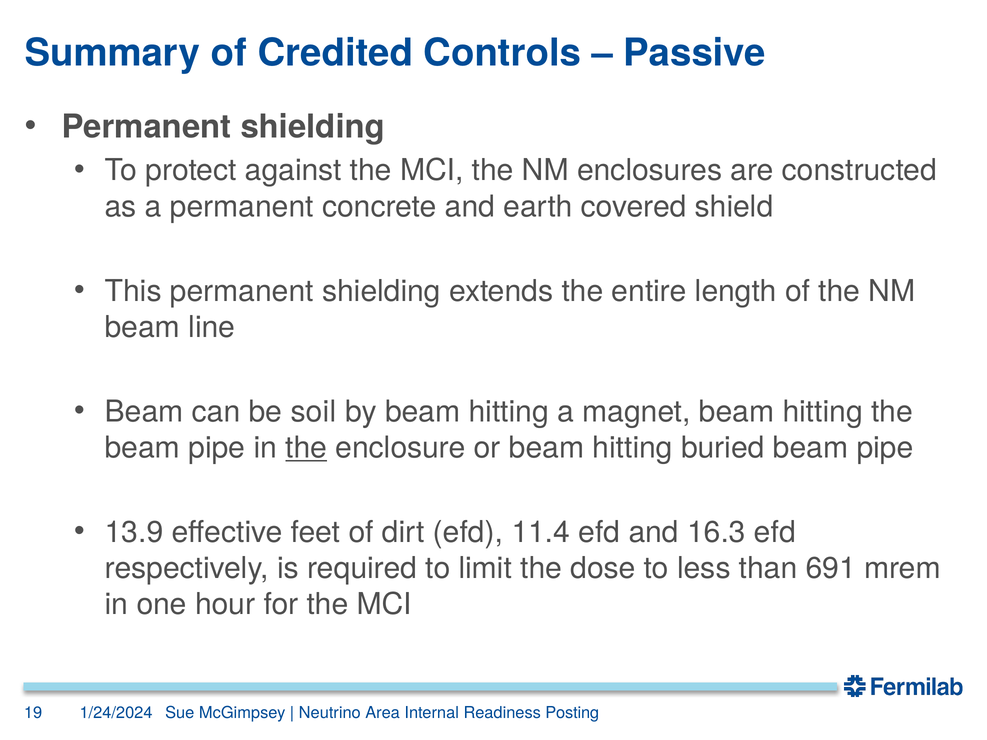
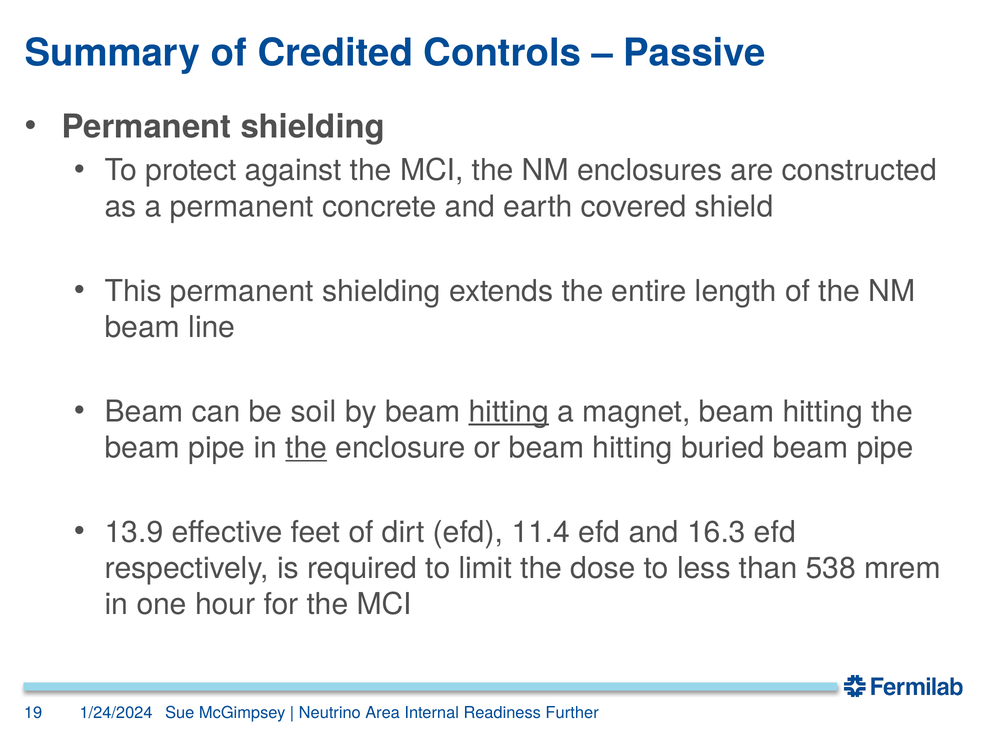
hitting at (509, 412) underline: none -> present
691: 691 -> 538
Posting: Posting -> Further
